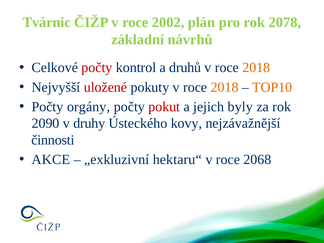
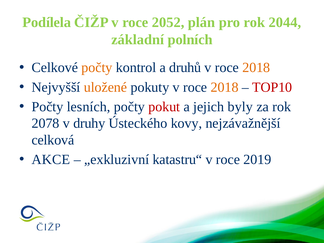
Tvárnic: Tvárnic -> Podílela
2002: 2002 -> 2052
2078: 2078 -> 2044
návrhů: návrhů -> polních
počty at (97, 68) colour: red -> orange
uložené colour: red -> orange
TOP10 colour: orange -> red
orgány: orgány -> lesních
2090: 2090 -> 2078
činnosti: činnosti -> celková
hektaru“: hektaru“ -> katastru“
2068: 2068 -> 2019
